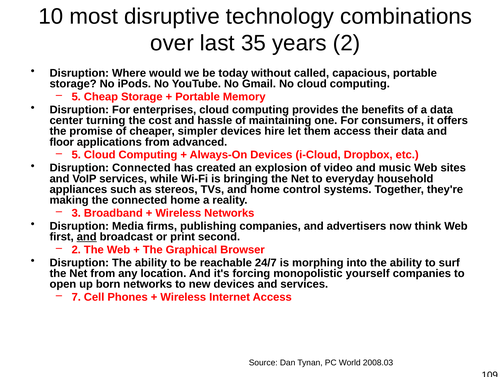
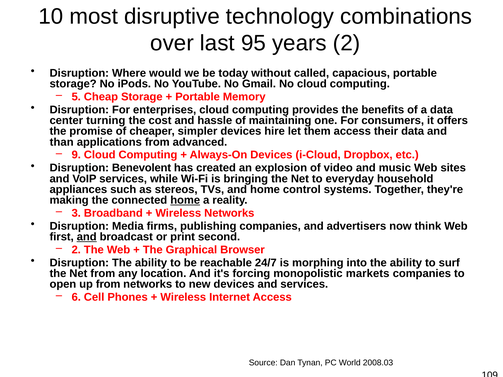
35: 35 -> 95
floor: floor -> than
5 at (76, 155): 5 -> 9
Disruption Connected: Connected -> Benevolent
home at (185, 200) underline: none -> present
yourself: yourself -> markets
up born: born -> from
7: 7 -> 6
